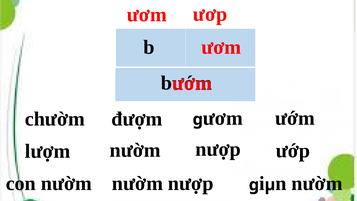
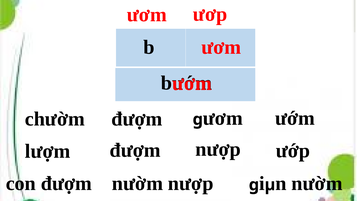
nườm at (135, 150): nườm -> đượm
con nườm: nườm -> đượm
